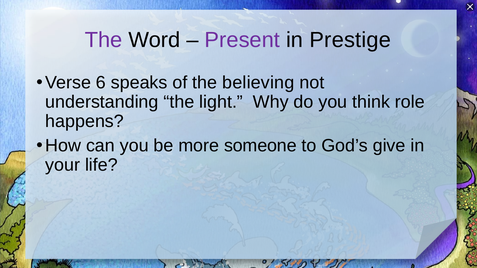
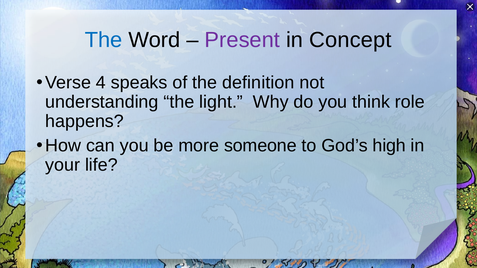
The at (104, 40) colour: purple -> blue
Prestige: Prestige -> Concept
6: 6 -> 4
believing: believing -> definition
give: give -> high
